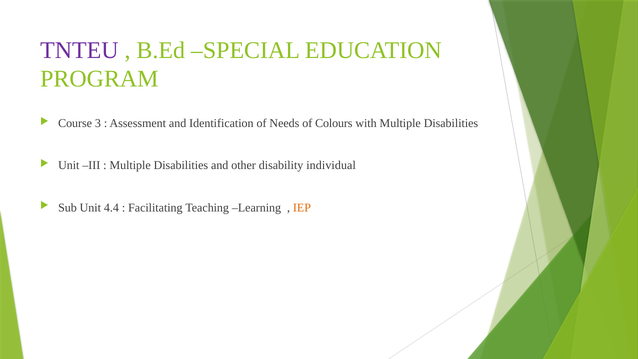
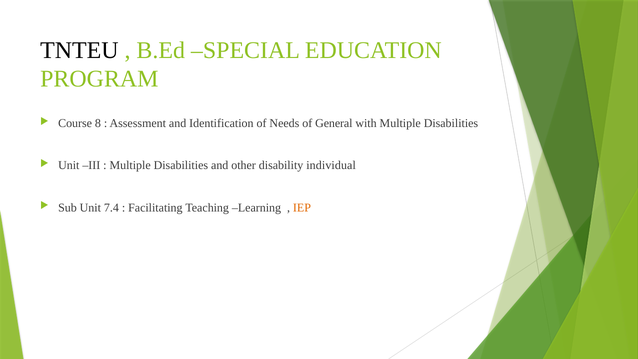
TNTEU colour: purple -> black
3: 3 -> 8
Colours: Colours -> General
4.4: 4.4 -> 7.4
